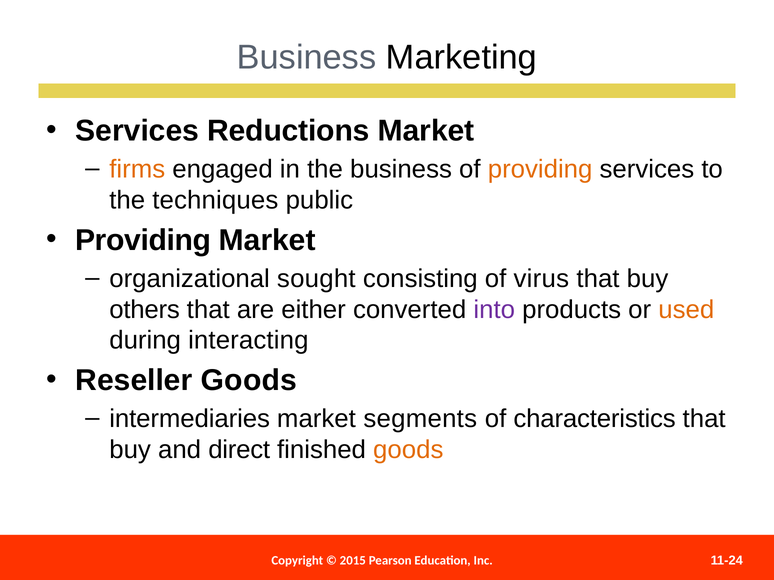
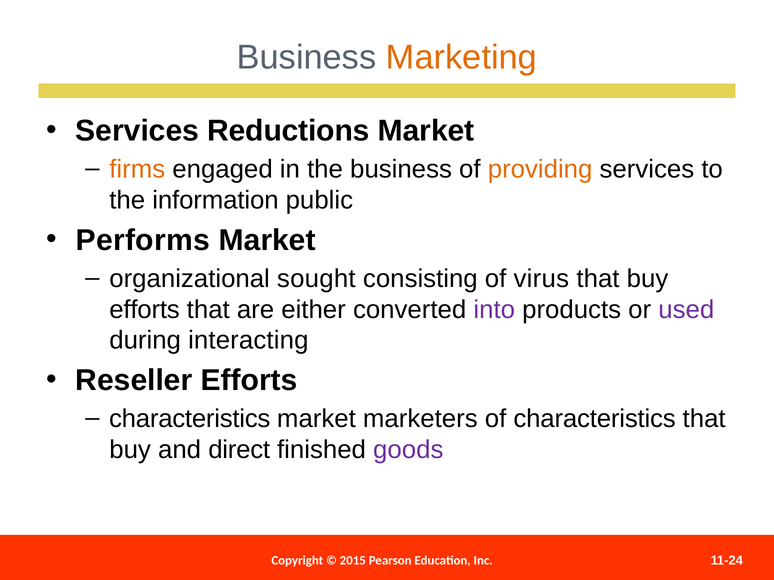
Marketing colour: black -> orange
techniques: techniques -> information
Providing at (143, 240): Providing -> Performs
others at (145, 310): others -> efforts
used colour: orange -> purple
Reseller Goods: Goods -> Efforts
intermediaries at (190, 419): intermediaries -> characteristics
segments: segments -> marketers
goods at (408, 450) colour: orange -> purple
